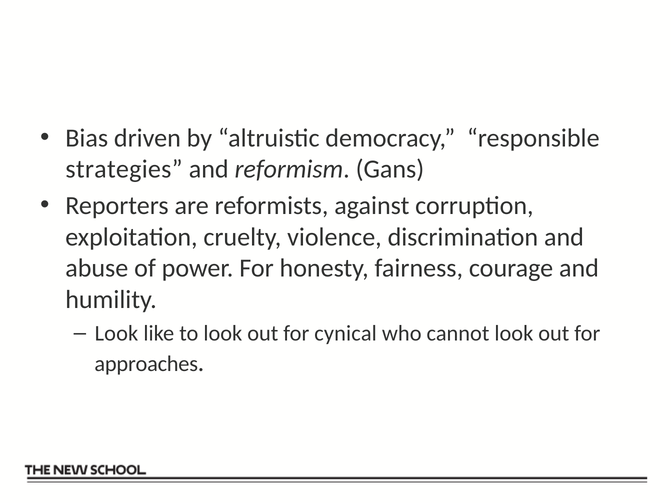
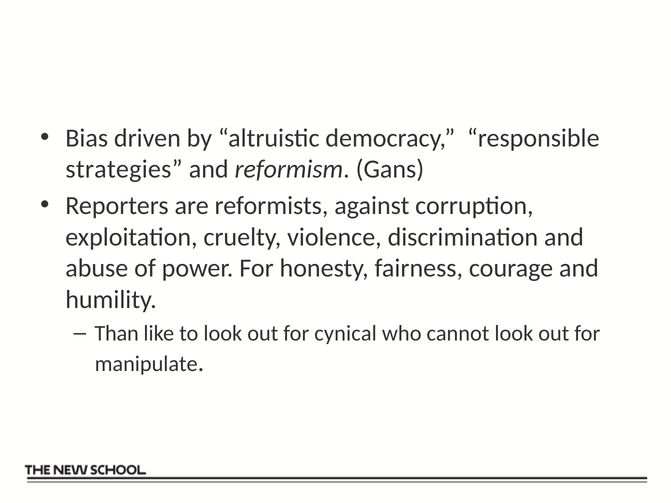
Look at (116, 334): Look -> Than
approaches: approaches -> manipulate
